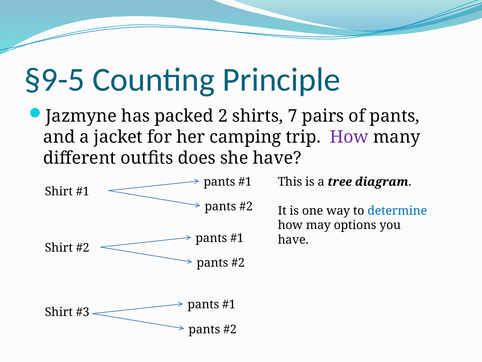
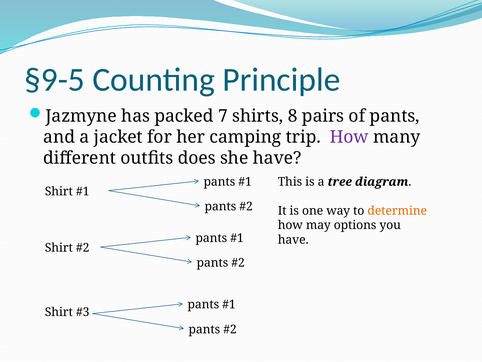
2: 2 -> 7
7: 7 -> 8
determine colour: blue -> orange
